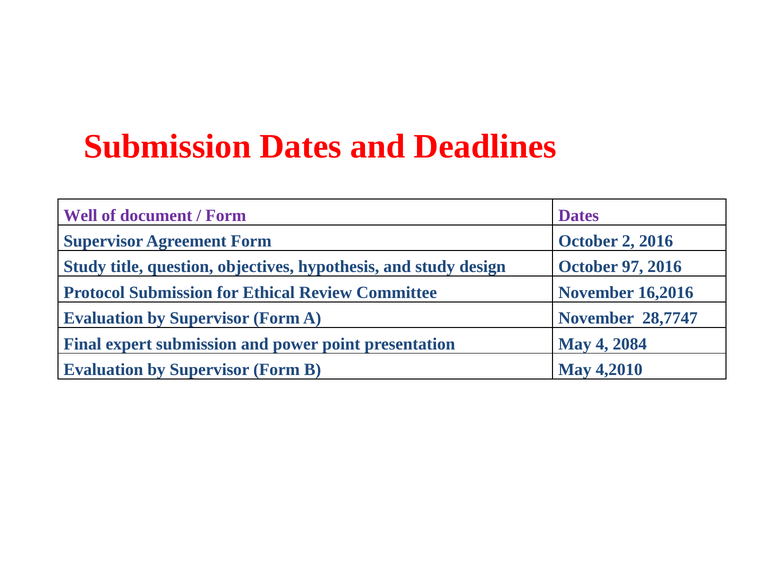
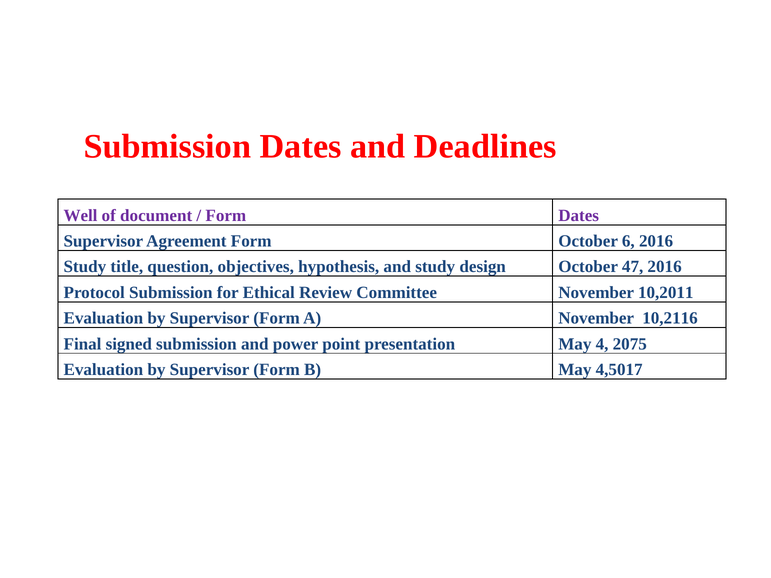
2: 2 -> 6
97: 97 -> 47
16,2016: 16,2016 -> 10,2011
28,7747: 28,7747 -> 10,2116
expert: expert -> signed
2084: 2084 -> 2075
4,2010: 4,2010 -> 4,5017
